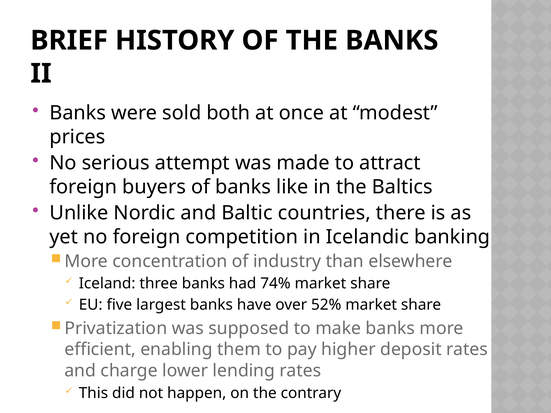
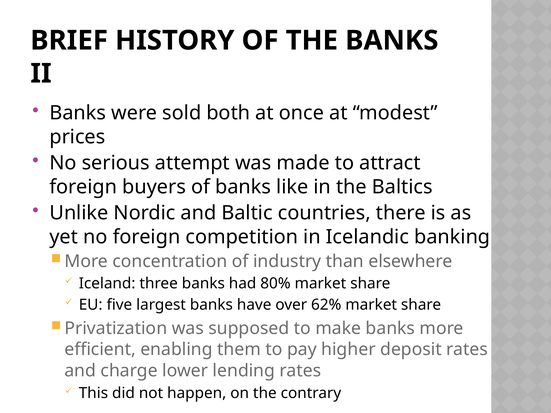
74%: 74% -> 80%
52%: 52% -> 62%
